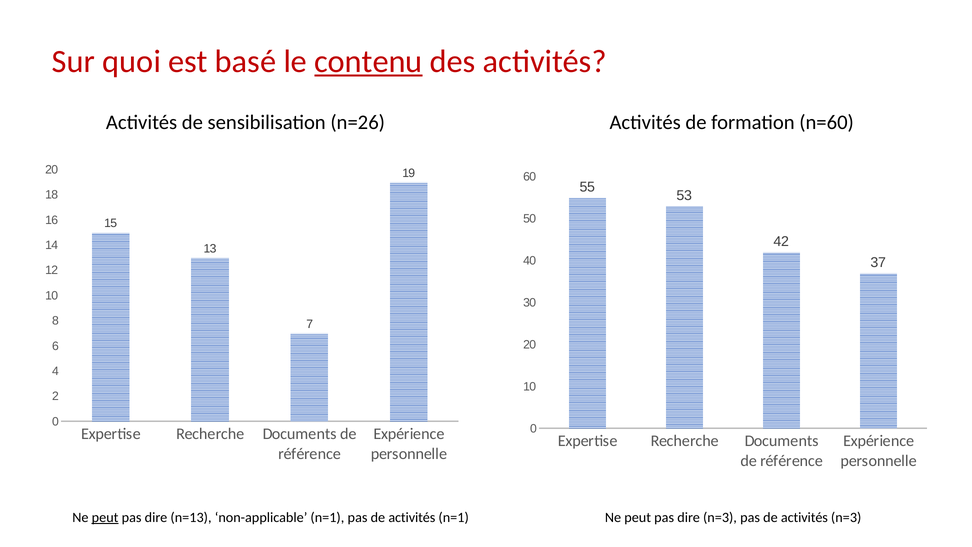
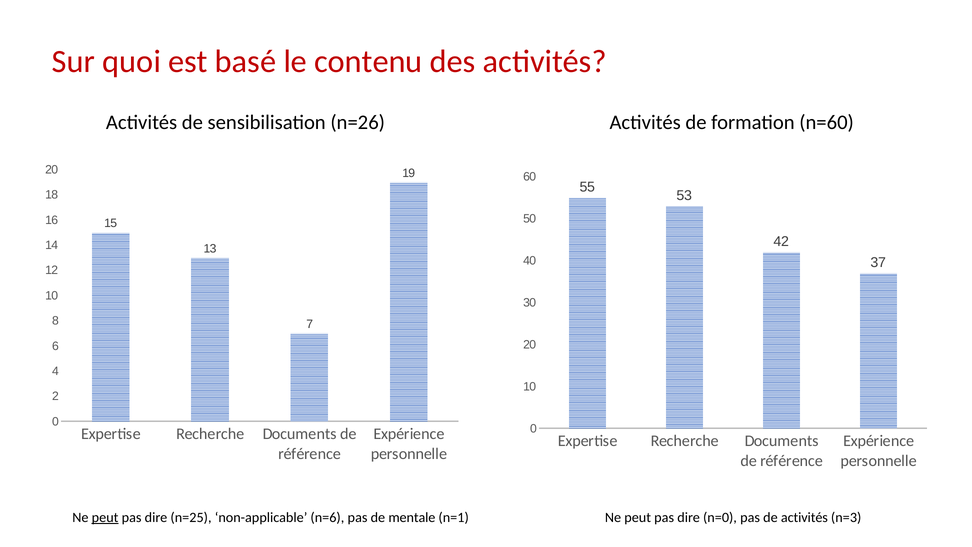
contenu underline: present -> none
n=13: n=13 -> n=25
non-applicable n=1: n=1 -> n=6
activités at (412, 517): activités -> mentale
dire n=3: n=3 -> n=0
